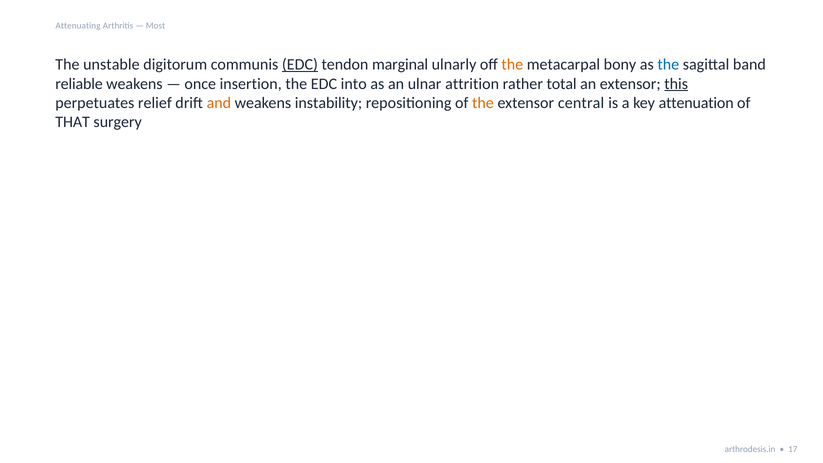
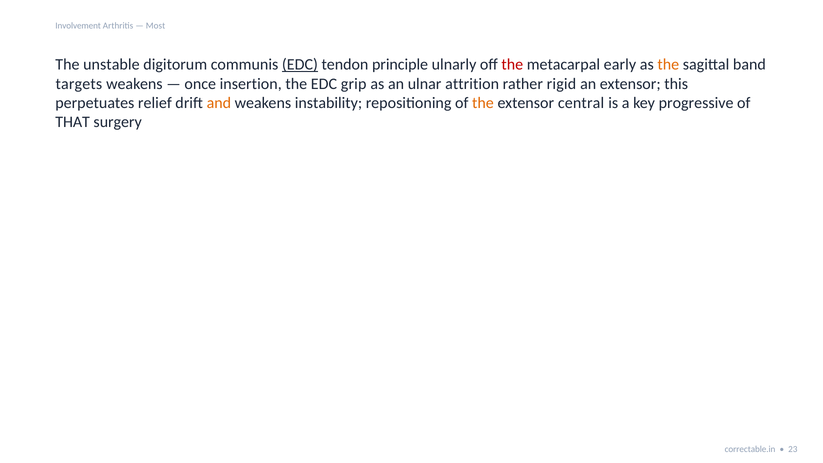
Attenuating: Attenuating -> Involvement
marginal: marginal -> principle
the at (512, 65) colour: orange -> red
bony: bony -> early
the at (668, 65) colour: blue -> orange
reliable: reliable -> targets
into: into -> grip
total: total -> rigid
this underline: present -> none
attenuation: attenuation -> progressive
arthrodesis.in: arthrodesis.in -> correctable.in
17: 17 -> 23
